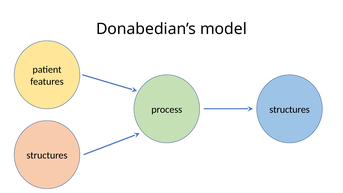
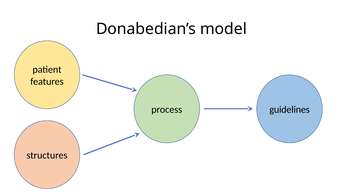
process structures: structures -> guidelines
